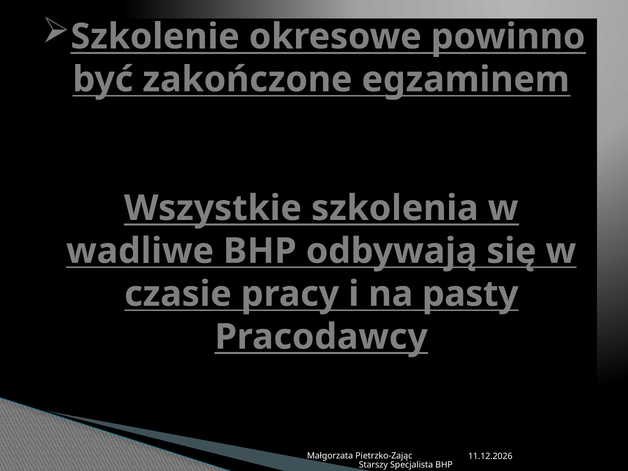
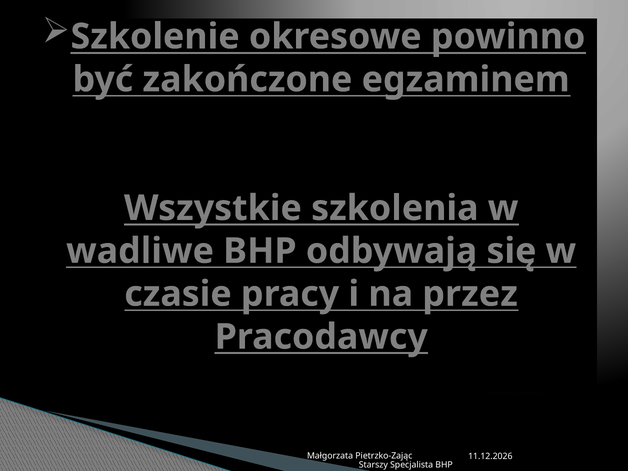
pasty: pasty -> przez
